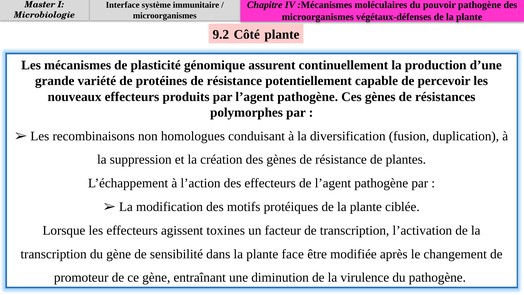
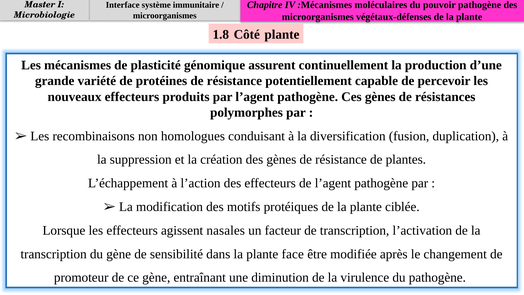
9.2: 9.2 -> 1.8
toxines: toxines -> nasales
